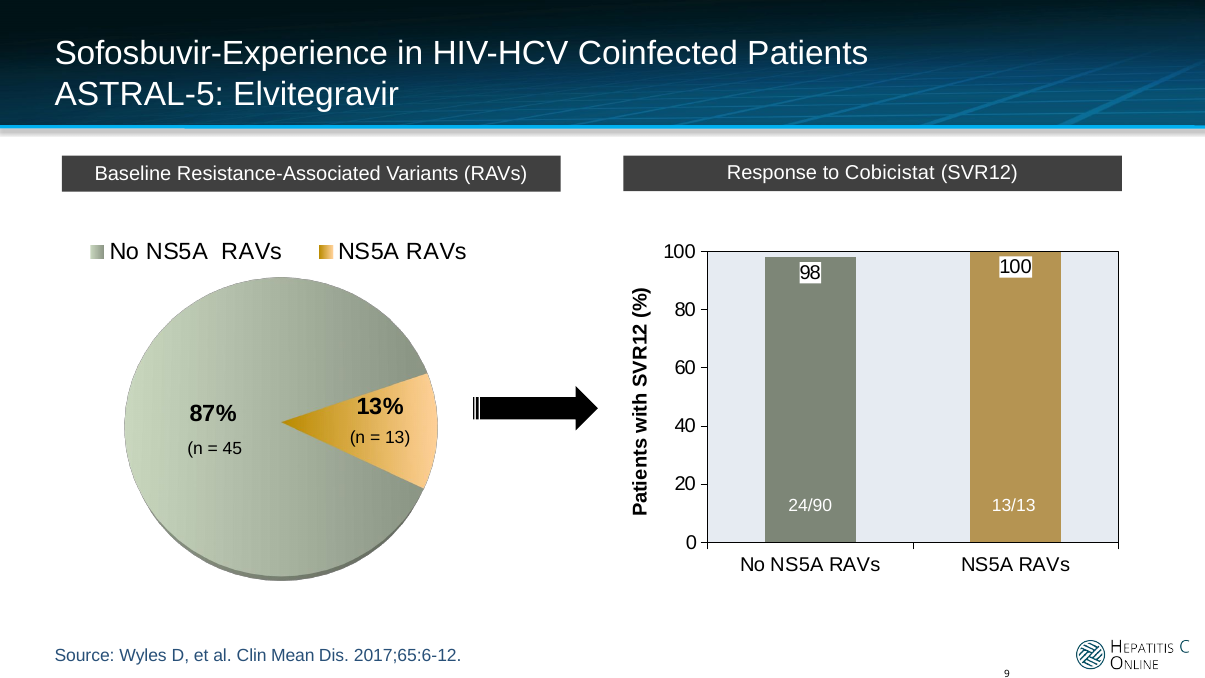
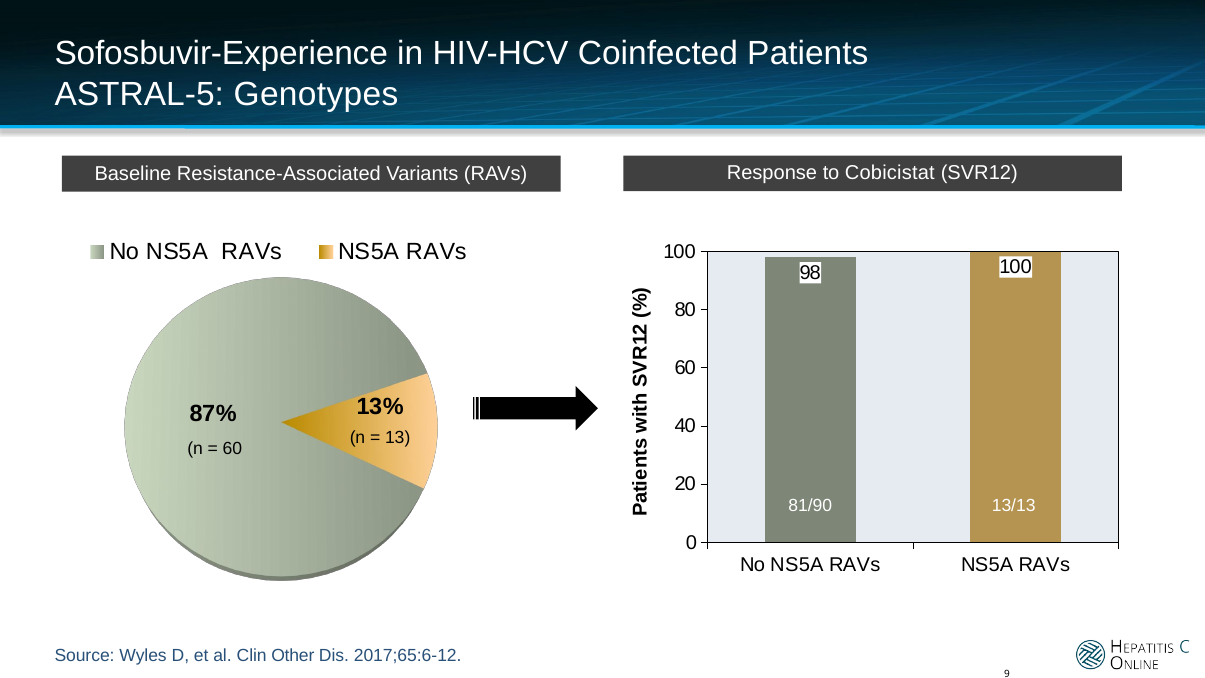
Elvitegravir: Elvitegravir -> Genotypes
45 at (232, 448): 45 -> 60
24/90: 24/90 -> 81/90
Mean: Mean -> Other
